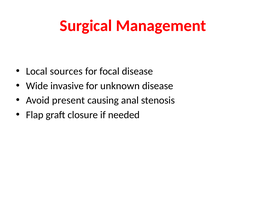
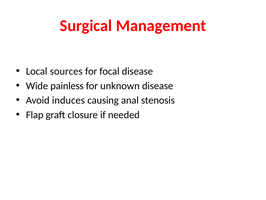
invasive: invasive -> painless
present: present -> induces
